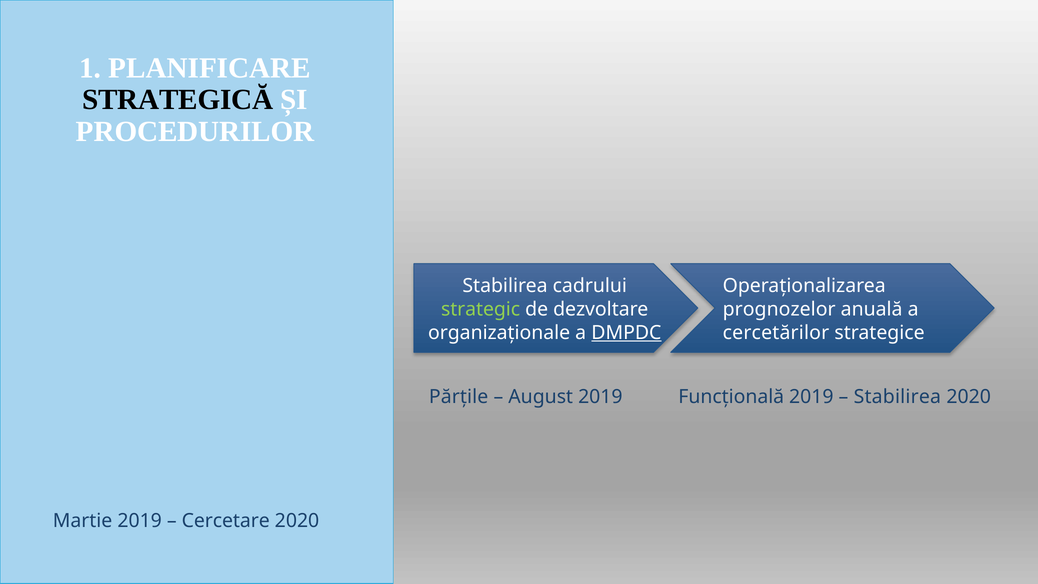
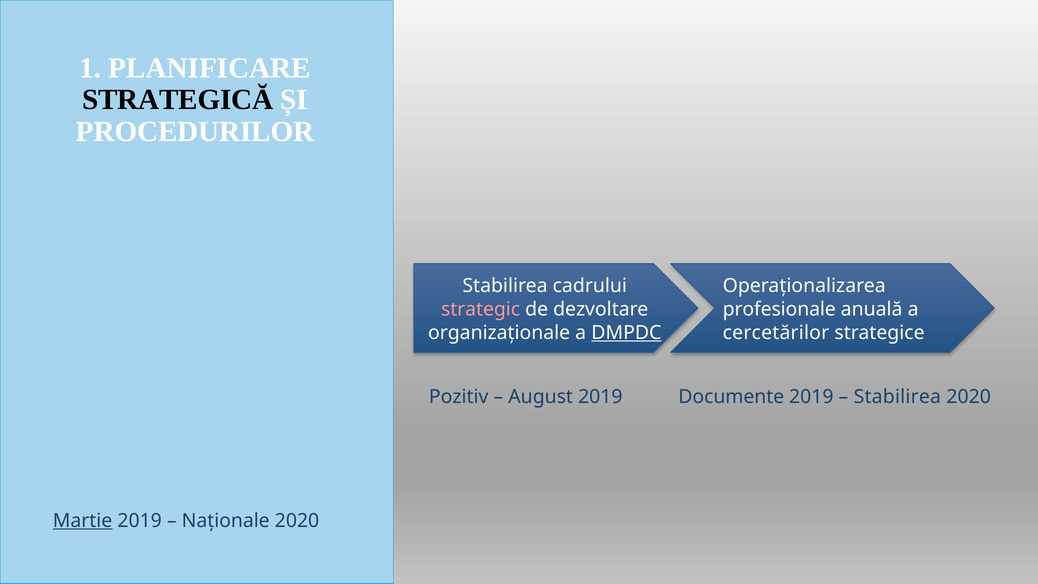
strategic colour: light green -> pink
prognozelor: prognozelor -> profesionale
Părțile: Părțile -> Pozitiv
Funcțională: Funcțională -> Documente
Martie underline: none -> present
Cercetare: Cercetare -> Naționale
